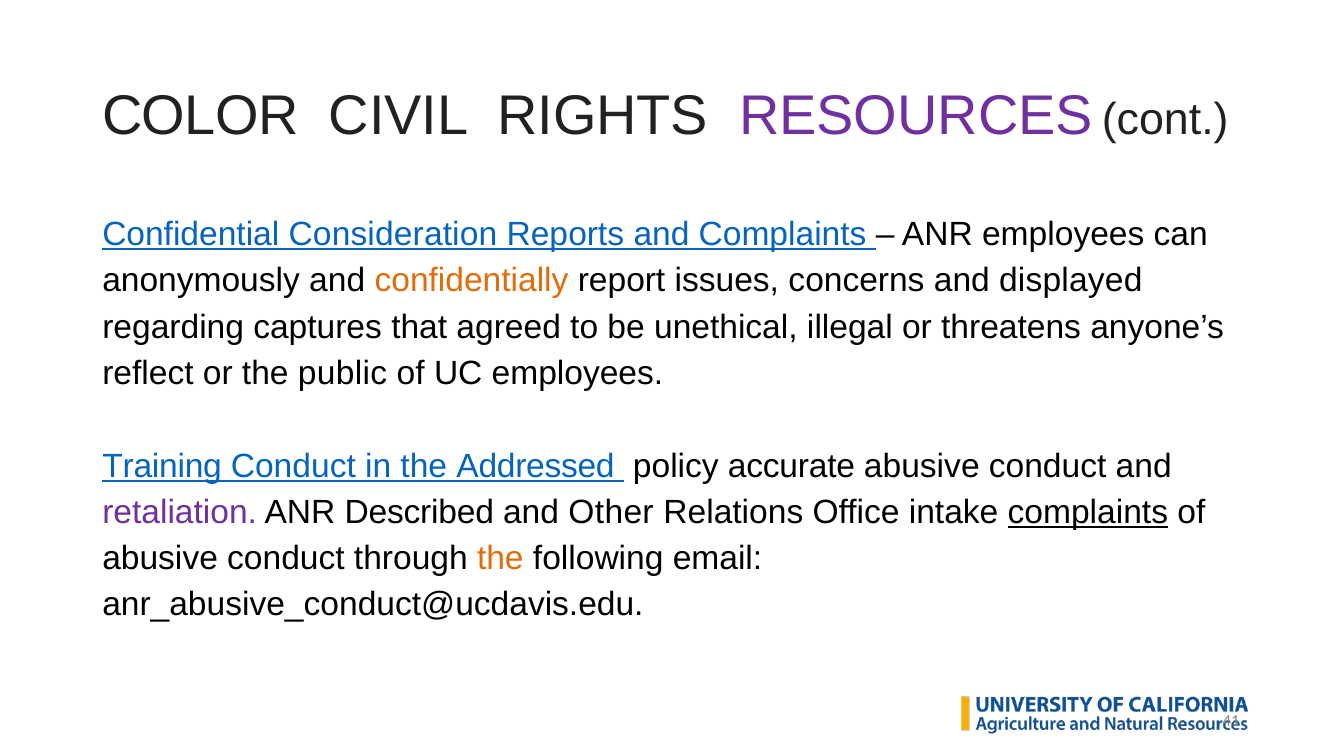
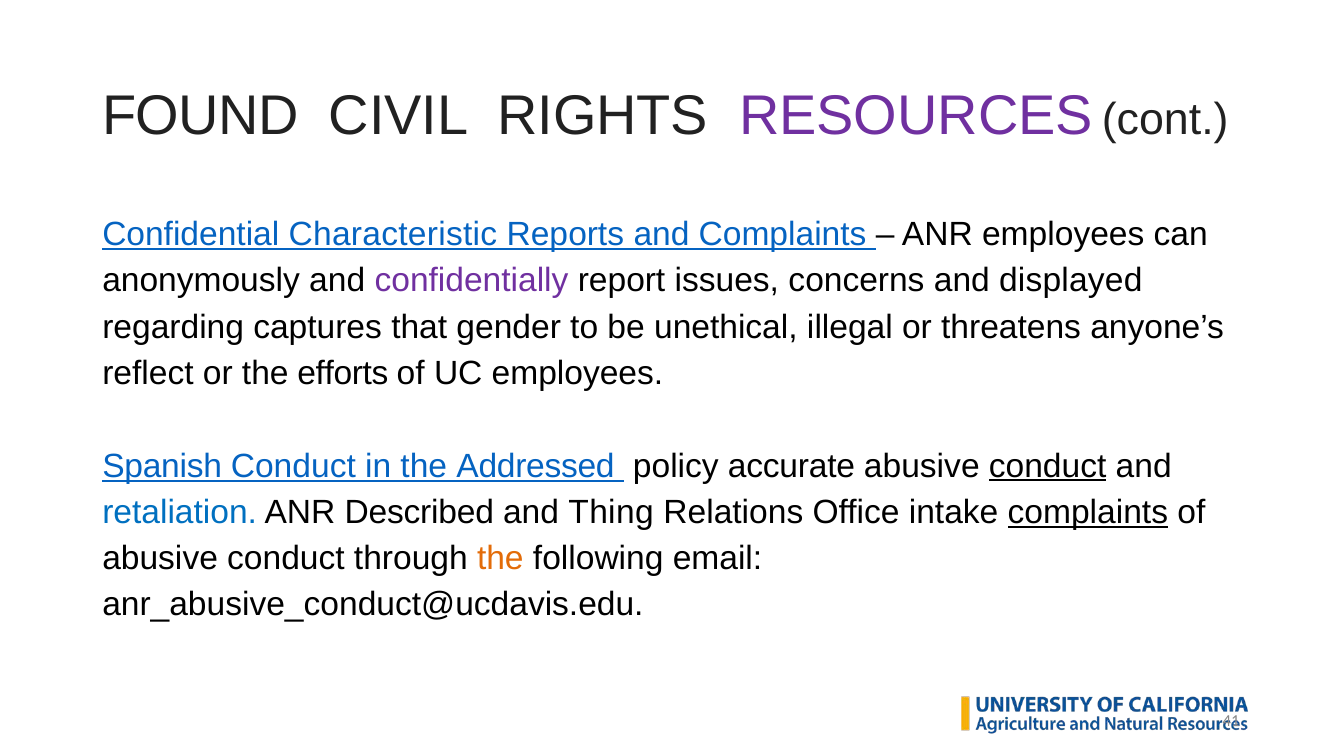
COLOR: COLOR -> FOUND
Consideration: Consideration -> Characteristic
confidentially colour: orange -> purple
agreed: agreed -> gender
public: public -> efforts
Training: Training -> Spanish
conduct at (1048, 466) underline: none -> present
retaliation colour: purple -> blue
Other: Other -> Thing
